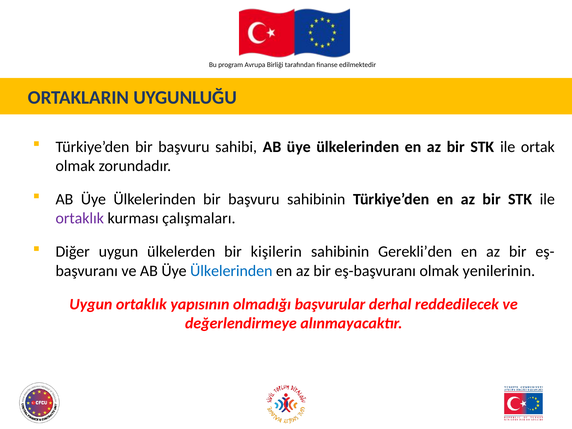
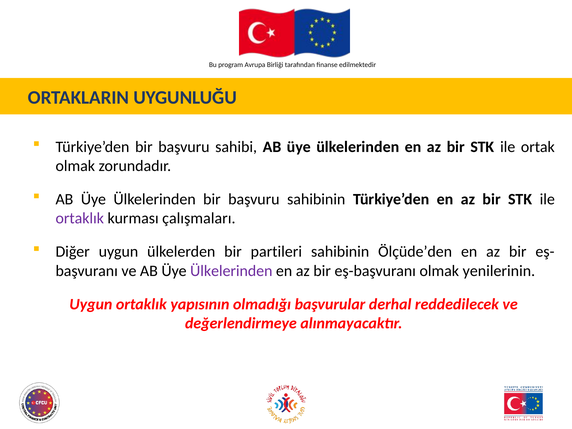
kişilerin: kişilerin -> partileri
Gerekli’den: Gerekli’den -> Ölçüde’den
Ülkelerinden at (231, 271) colour: blue -> purple
